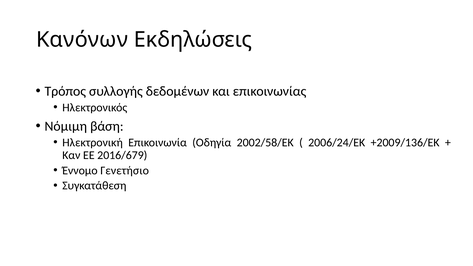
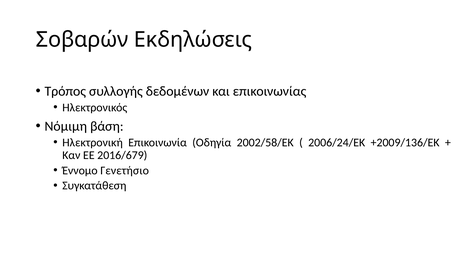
Κανόνων: Κανόνων -> Σοβαρών
